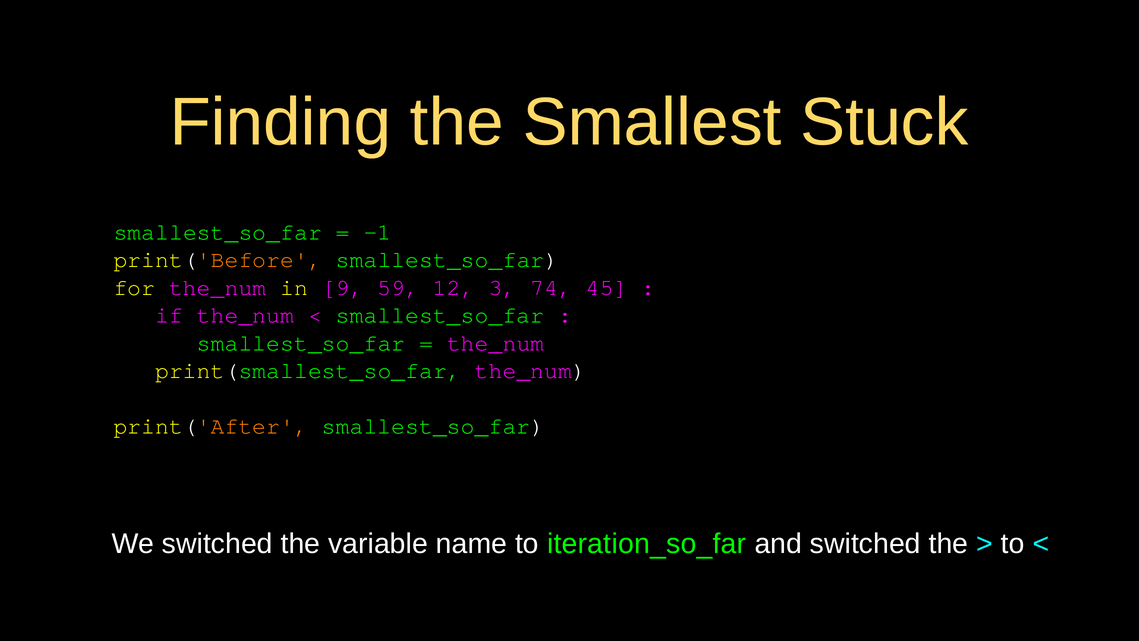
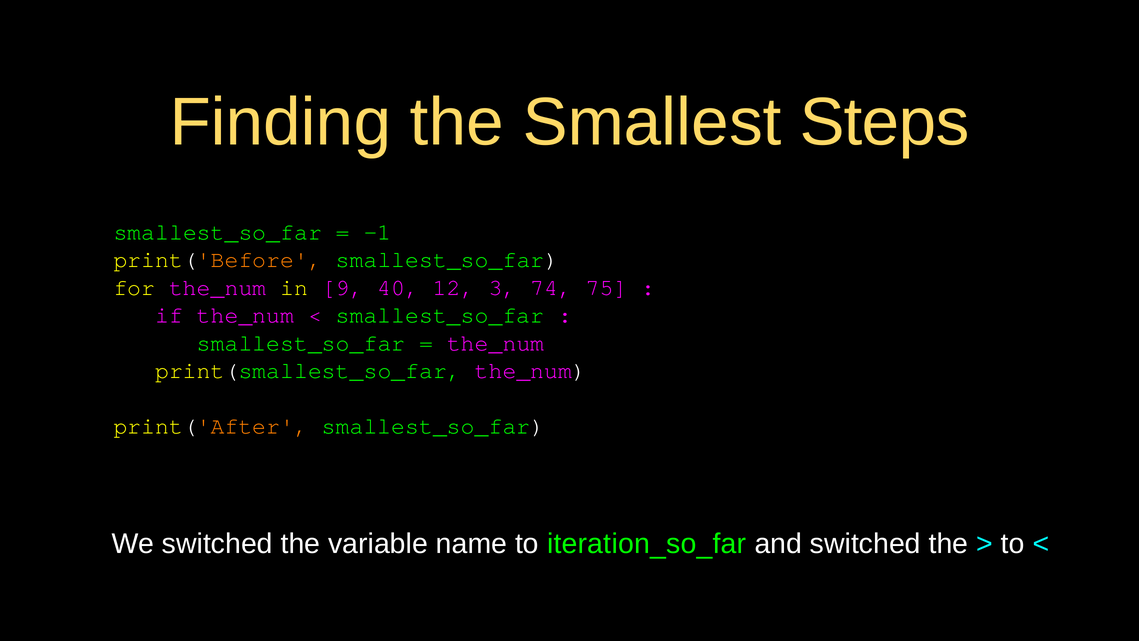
Stuck: Stuck -> Steps
59: 59 -> 40
45: 45 -> 75
